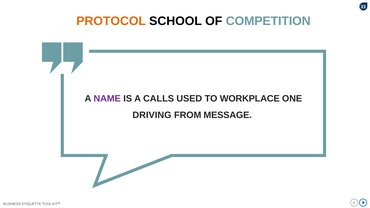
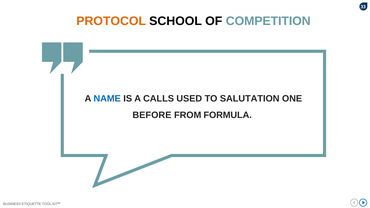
NAME colour: purple -> blue
WORKPLACE: WORKPLACE -> SALUTATION
DRIVING: DRIVING -> BEFORE
MESSAGE: MESSAGE -> FORMULA
